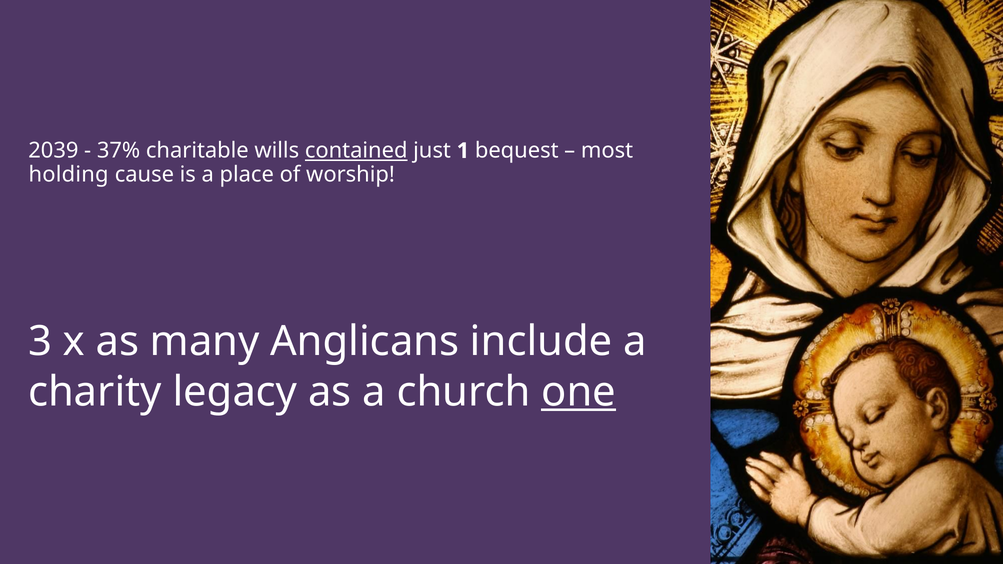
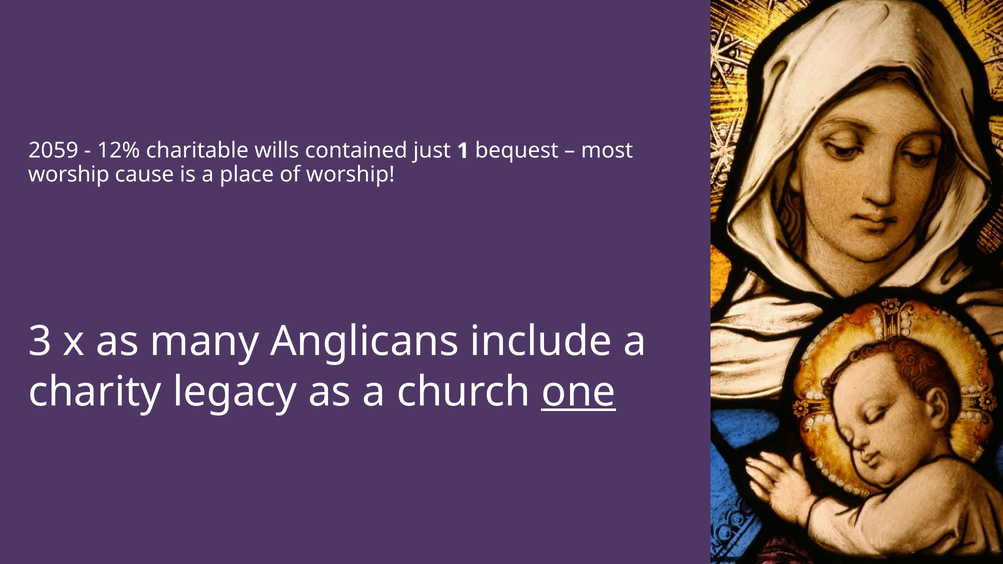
2039: 2039 -> 2059
37%: 37% -> 12%
contained underline: present -> none
holding at (69, 174): holding -> worship
